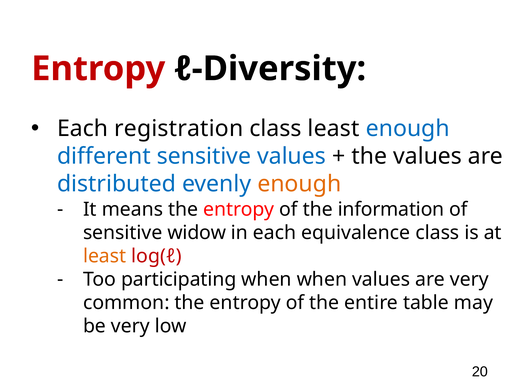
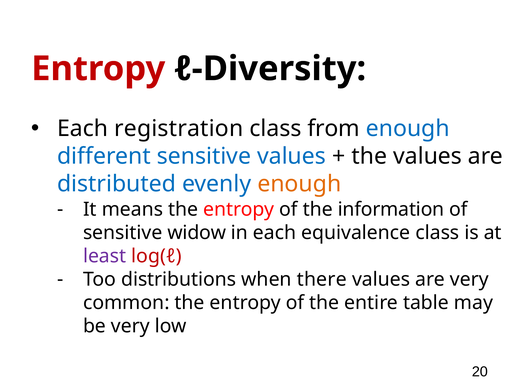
class least: least -> from
least at (105, 256) colour: orange -> purple
participating: participating -> distributions
when when: when -> there
